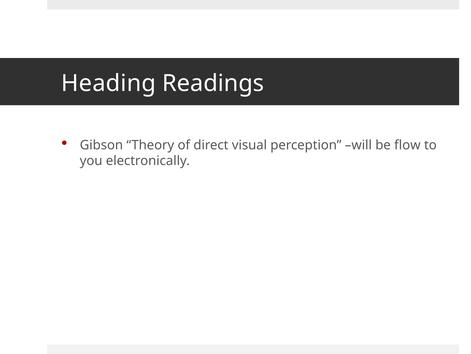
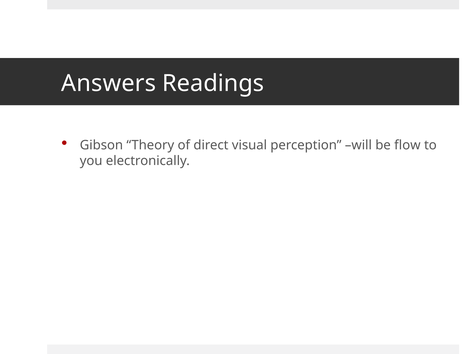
Heading: Heading -> Answers
